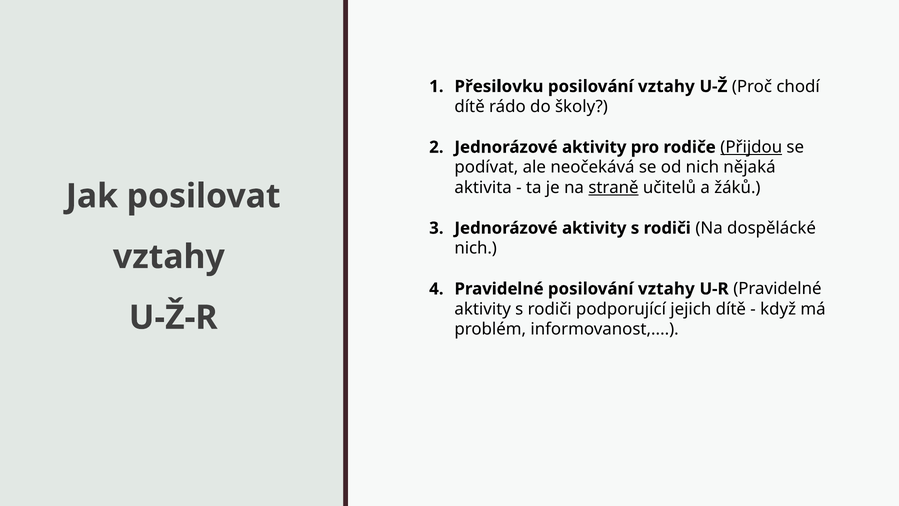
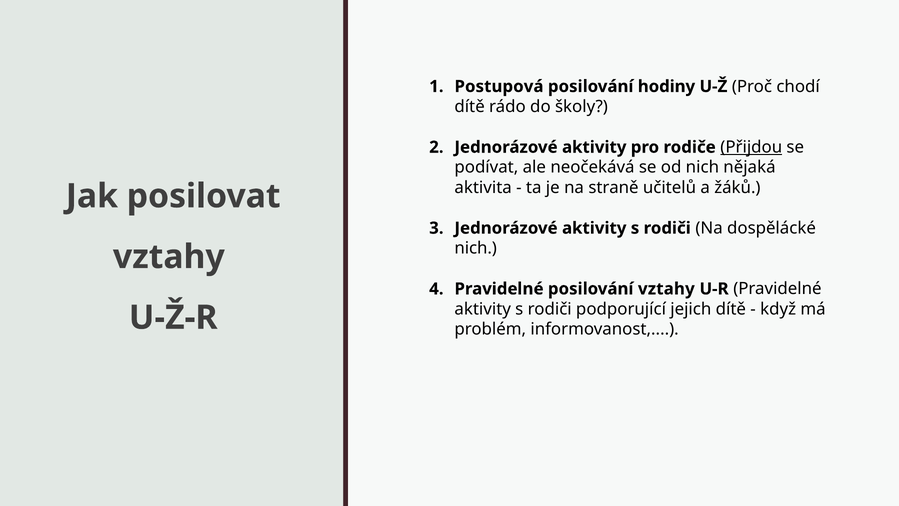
Přesilovku: Přesilovku -> Postupová
vztahy at (666, 86): vztahy -> hodiny
straně underline: present -> none
